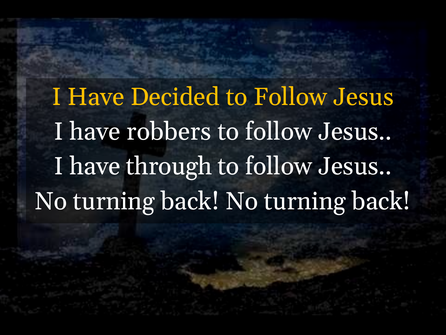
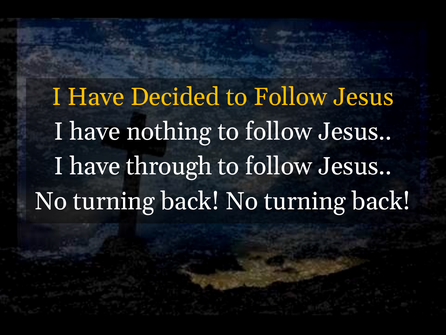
robbers: robbers -> nothing
